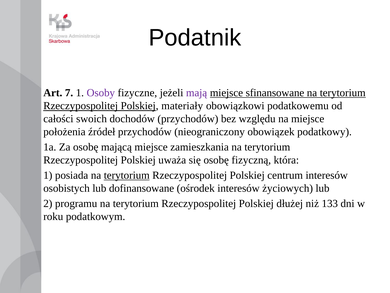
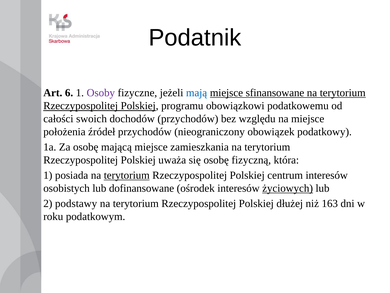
7: 7 -> 6
mają colour: purple -> blue
materiały: materiały -> programu
życiowych underline: none -> present
programu: programu -> podstawy
133: 133 -> 163
